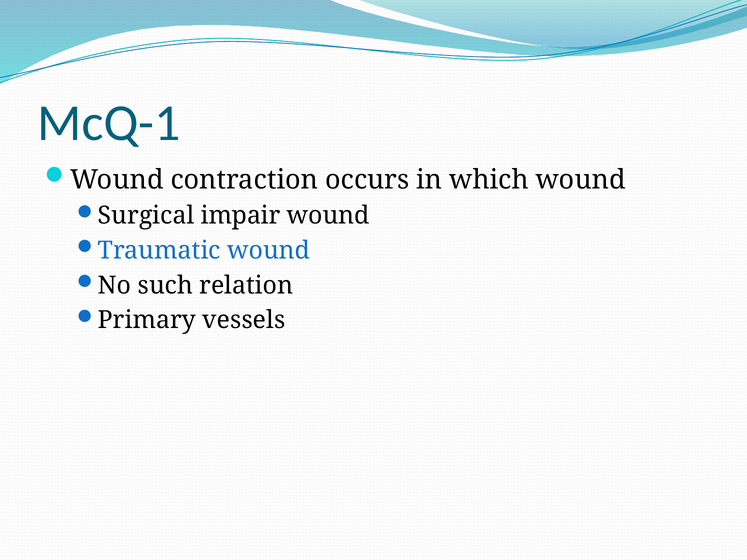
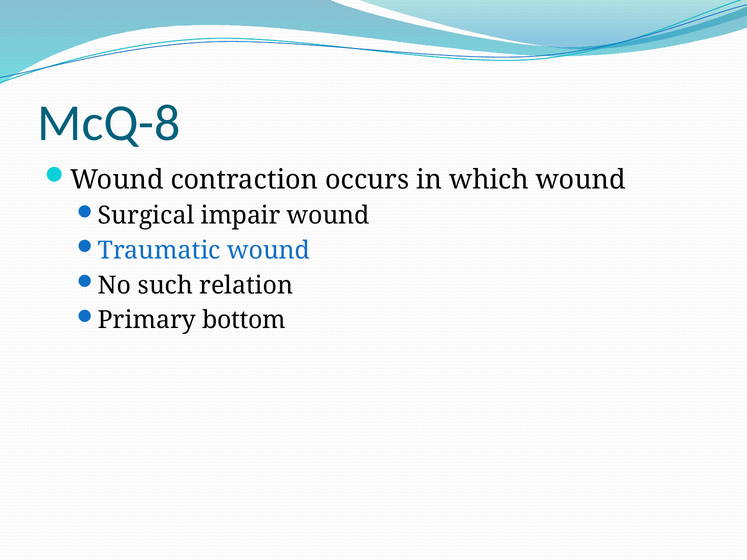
McQ-1: McQ-1 -> McQ-8
vessels: vessels -> bottom
